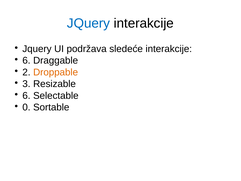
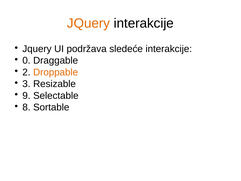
JQuery at (88, 23) colour: blue -> orange
6 at (26, 60): 6 -> 0
6 at (26, 95): 6 -> 9
0: 0 -> 8
